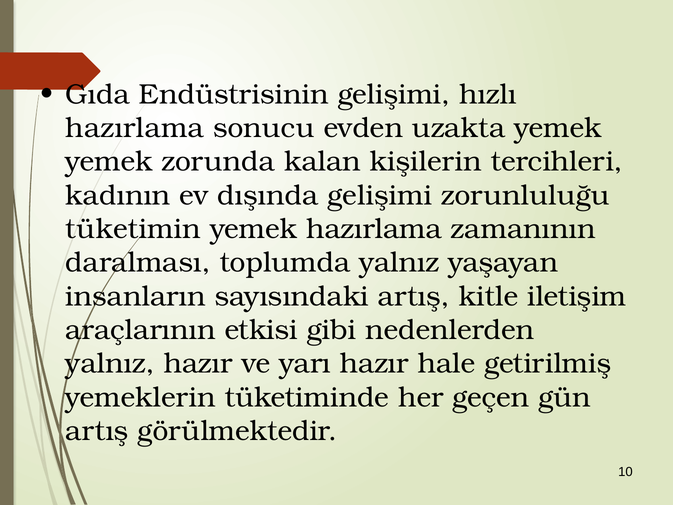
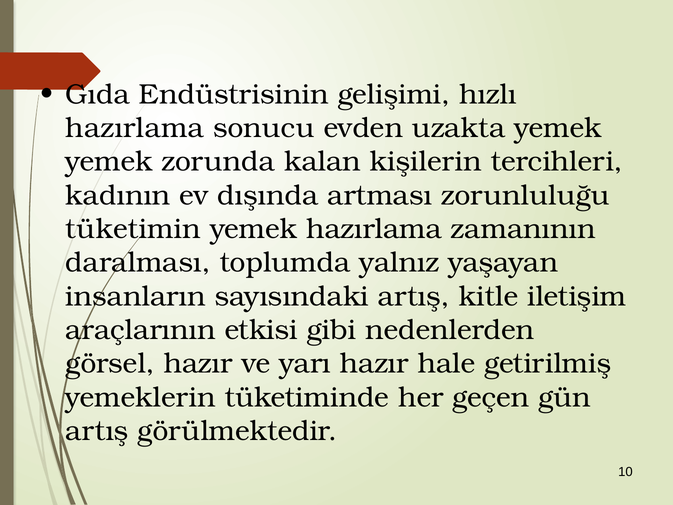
dışında gelişimi: gelişimi -> artması
yalnız at (110, 363): yalnız -> görsel
